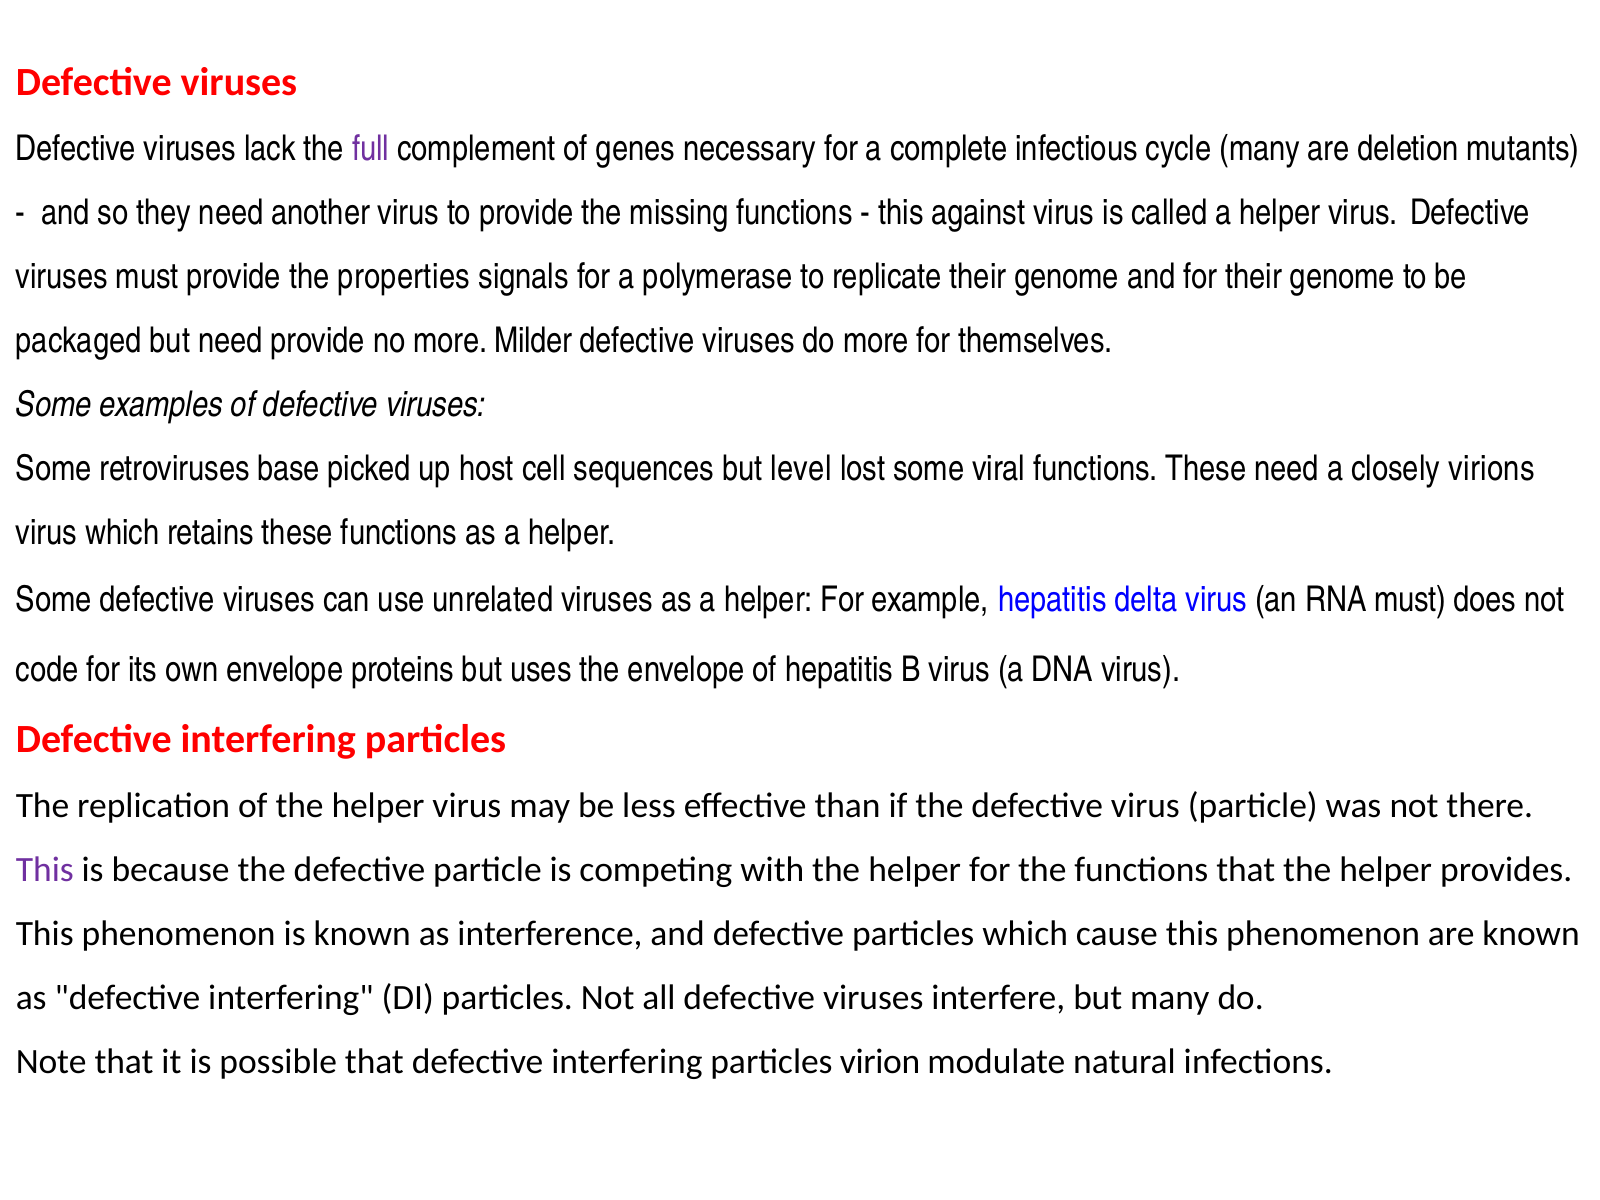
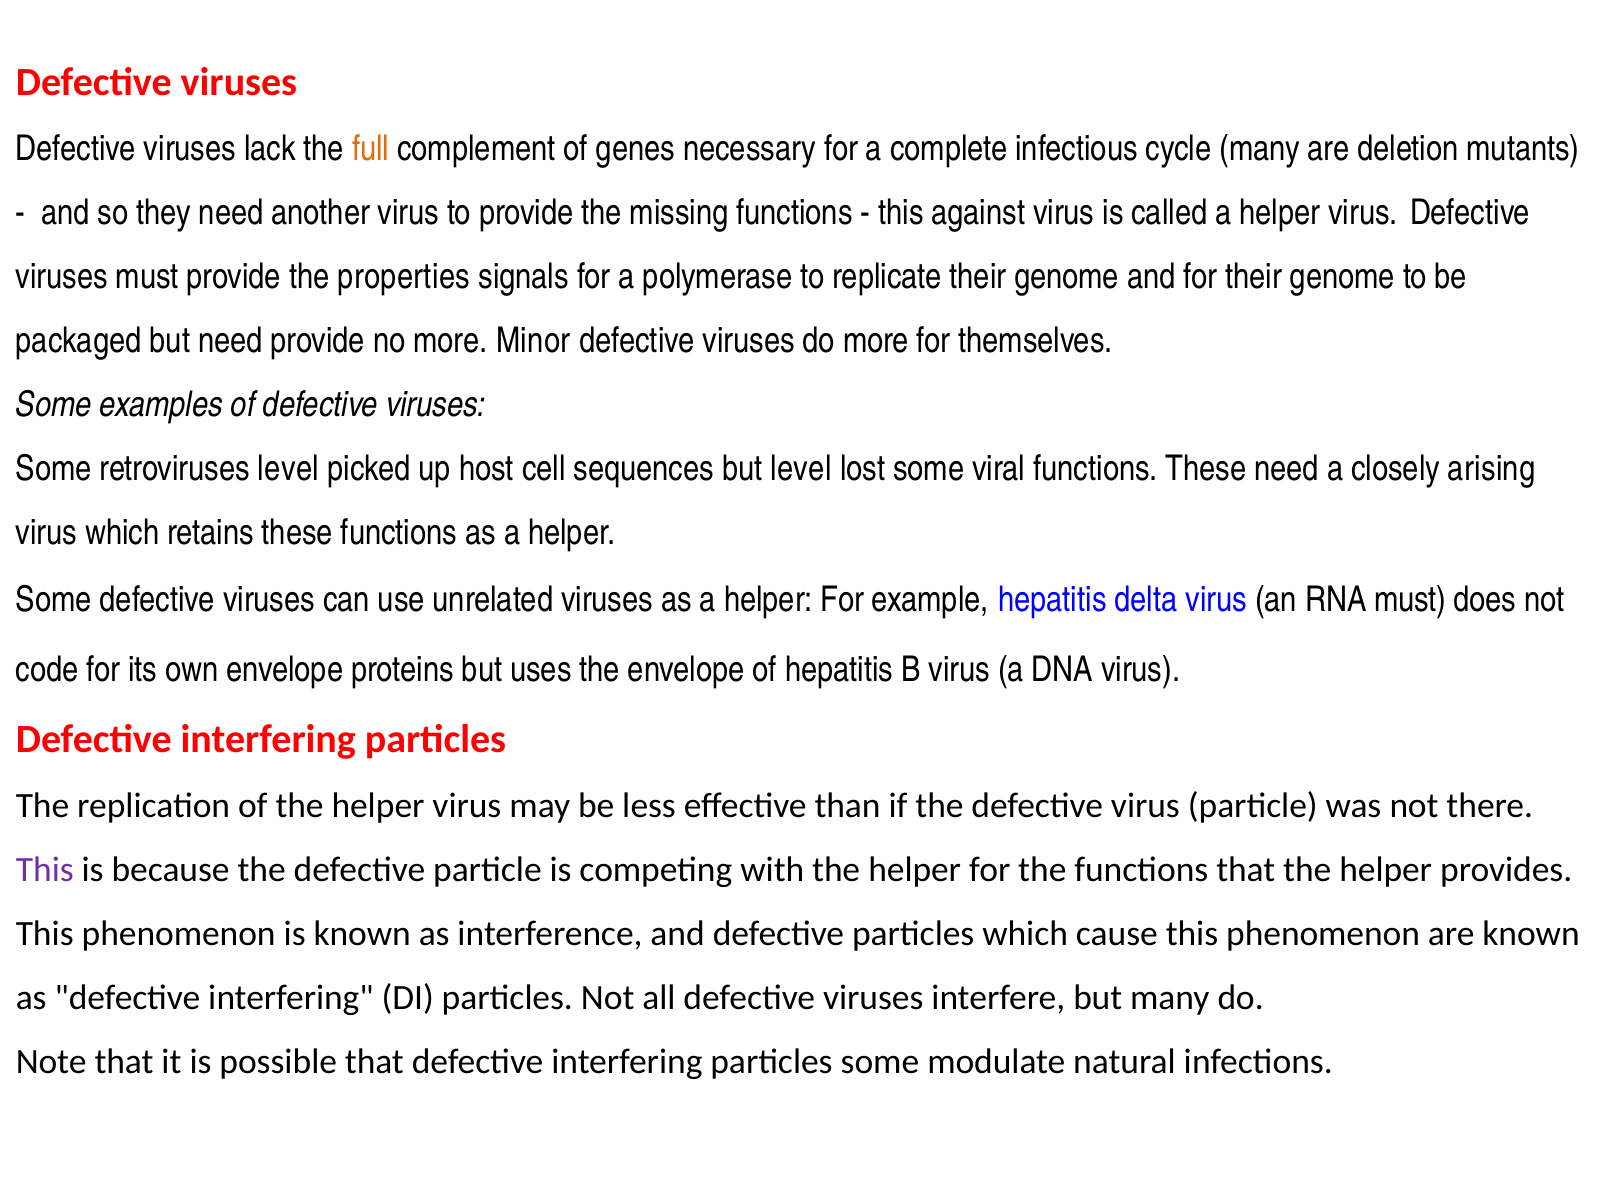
full colour: purple -> orange
Milder: Milder -> Minor
retroviruses base: base -> level
virions: virions -> arising
particles virion: virion -> some
